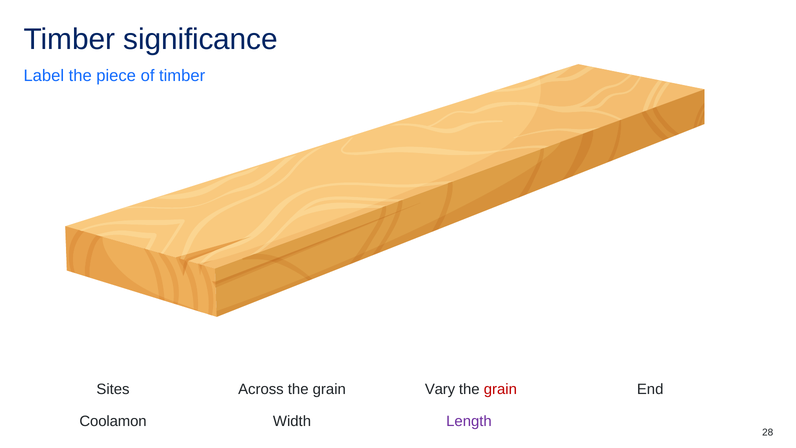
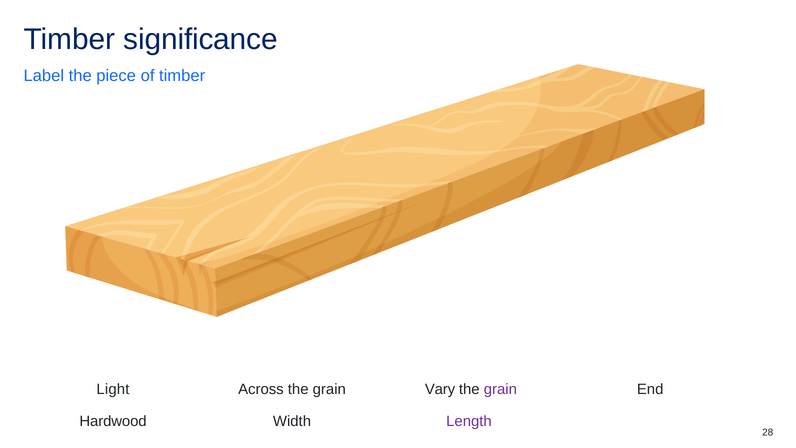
Sites: Sites -> Light
grain at (500, 389) colour: red -> purple
Coolamon: Coolamon -> Hardwood
